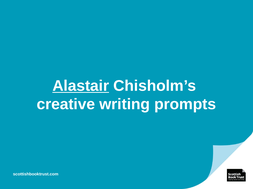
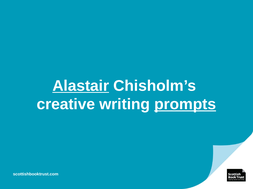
prompts underline: none -> present
